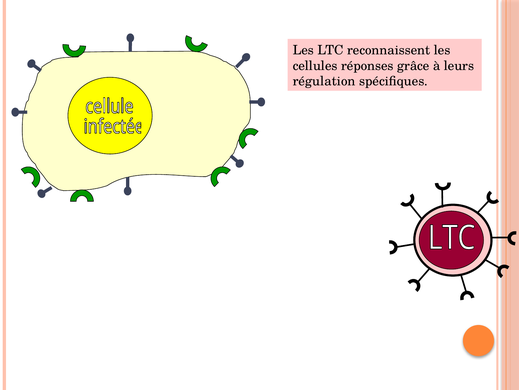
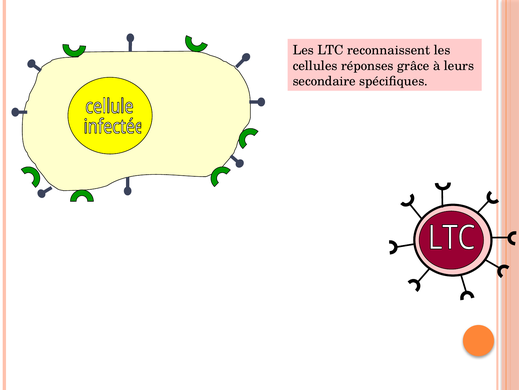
régulation: régulation -> secondaire
